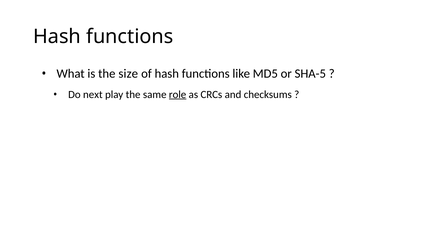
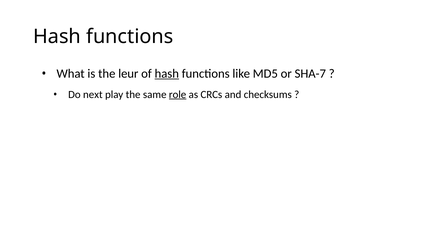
size: size -> leur
hash at (167, 74) underline: none -> present
SHA-5: SHA-5 -> SHA-7
